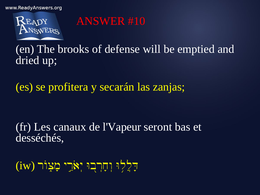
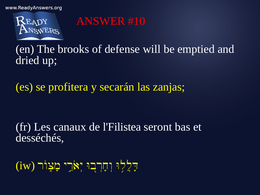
l'Vapeur: l'Vapeur -> l'Filistea
